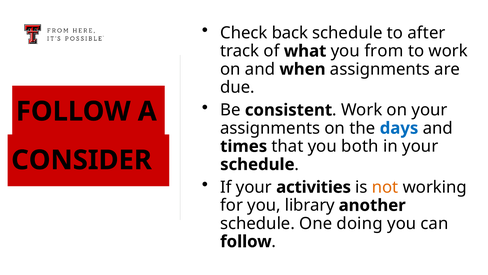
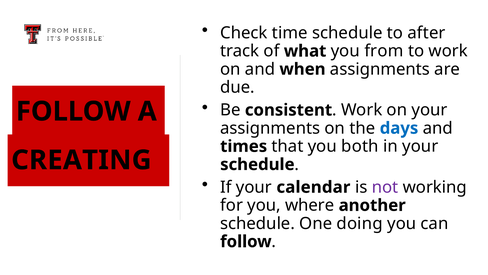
back: back -> time
CONSIDER: CONSIDER -> CREATING
activities: activities -> calendar
not colour: orange -> purple
library: library -> where
